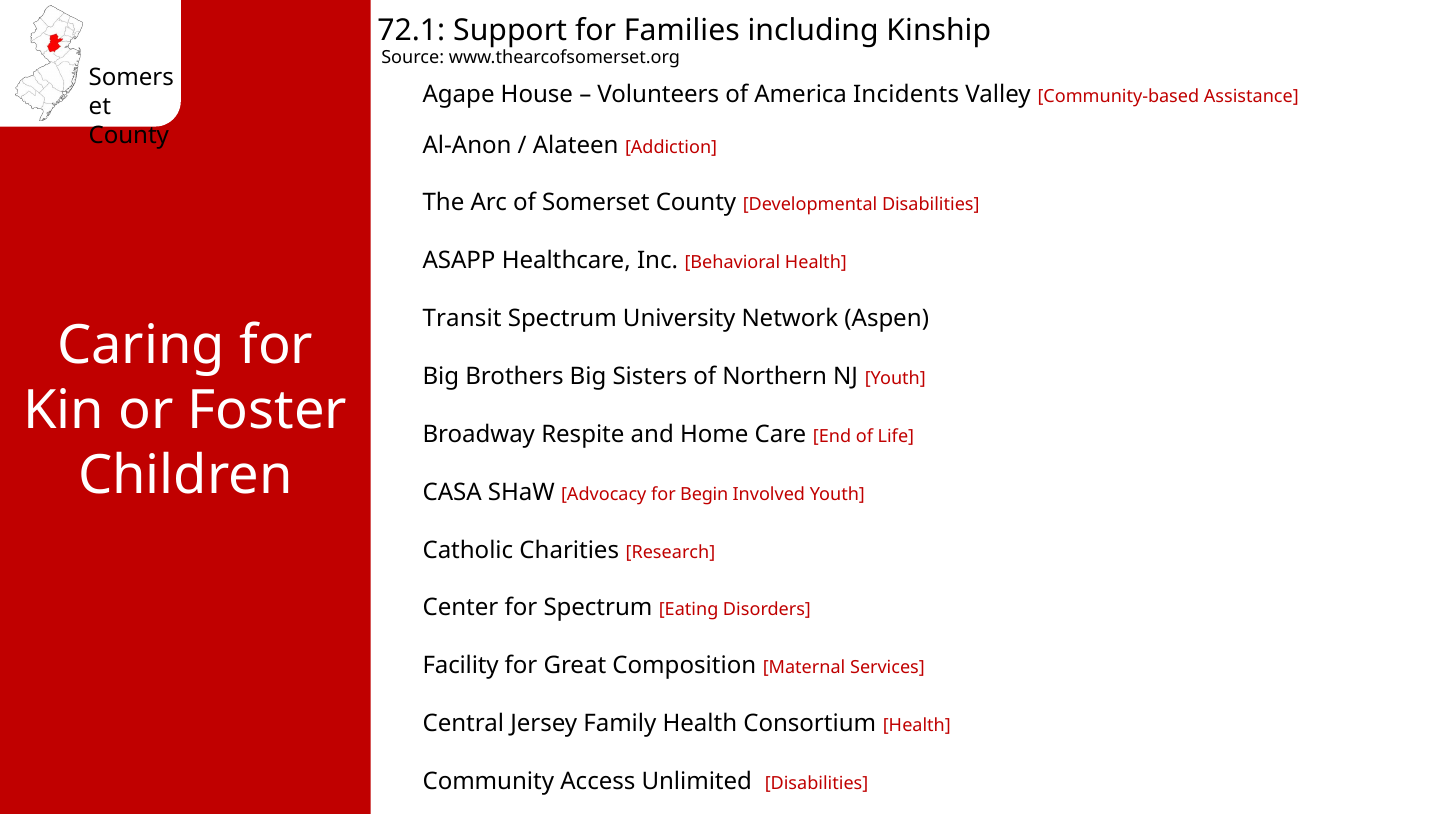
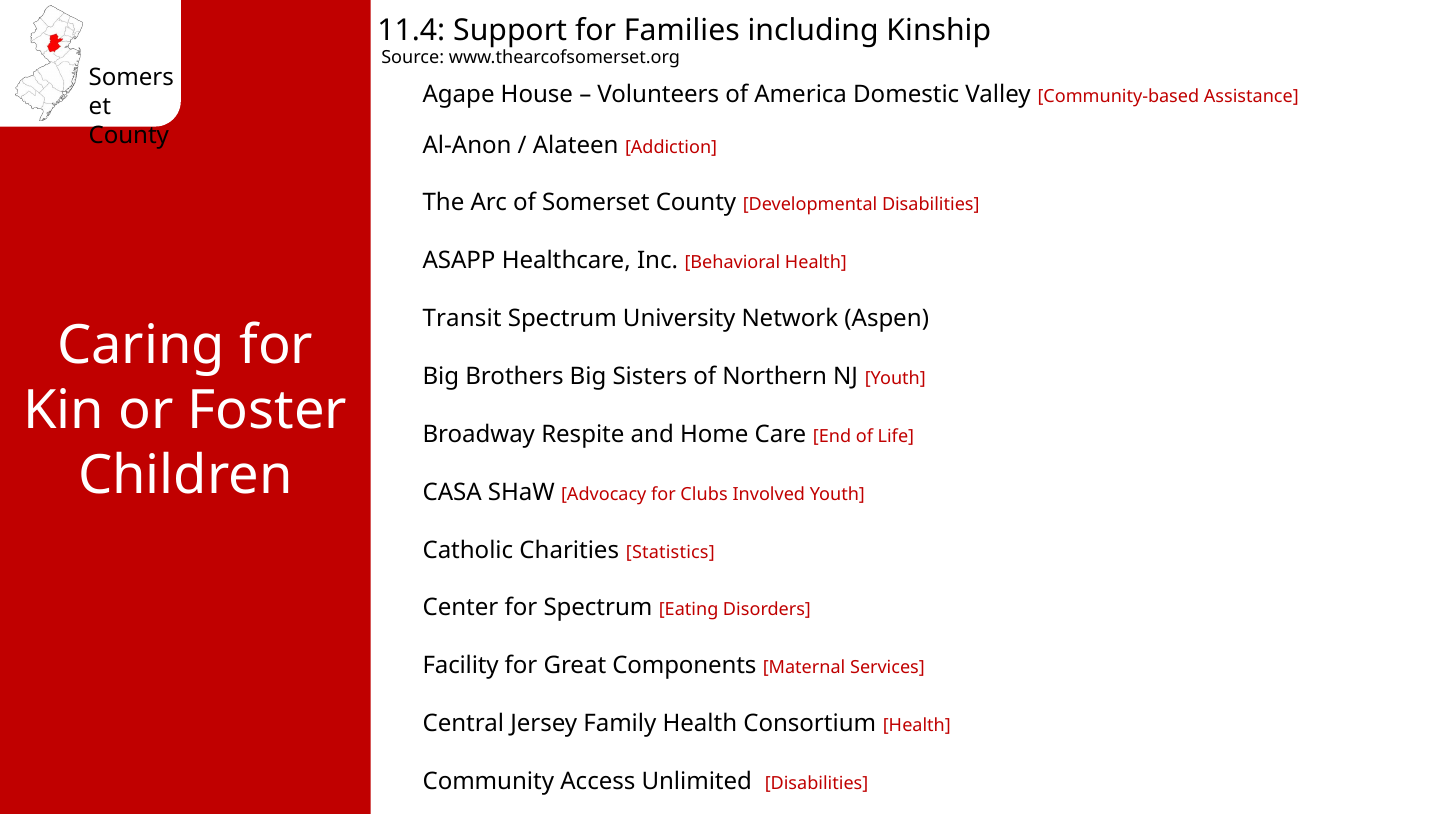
72.1: 72.1 -> 11.4
Incidents: Incidents -> Domestic
Begin: Begin -> Clubs
Research: Research -> Statistics
Composition: Composition -> Components
